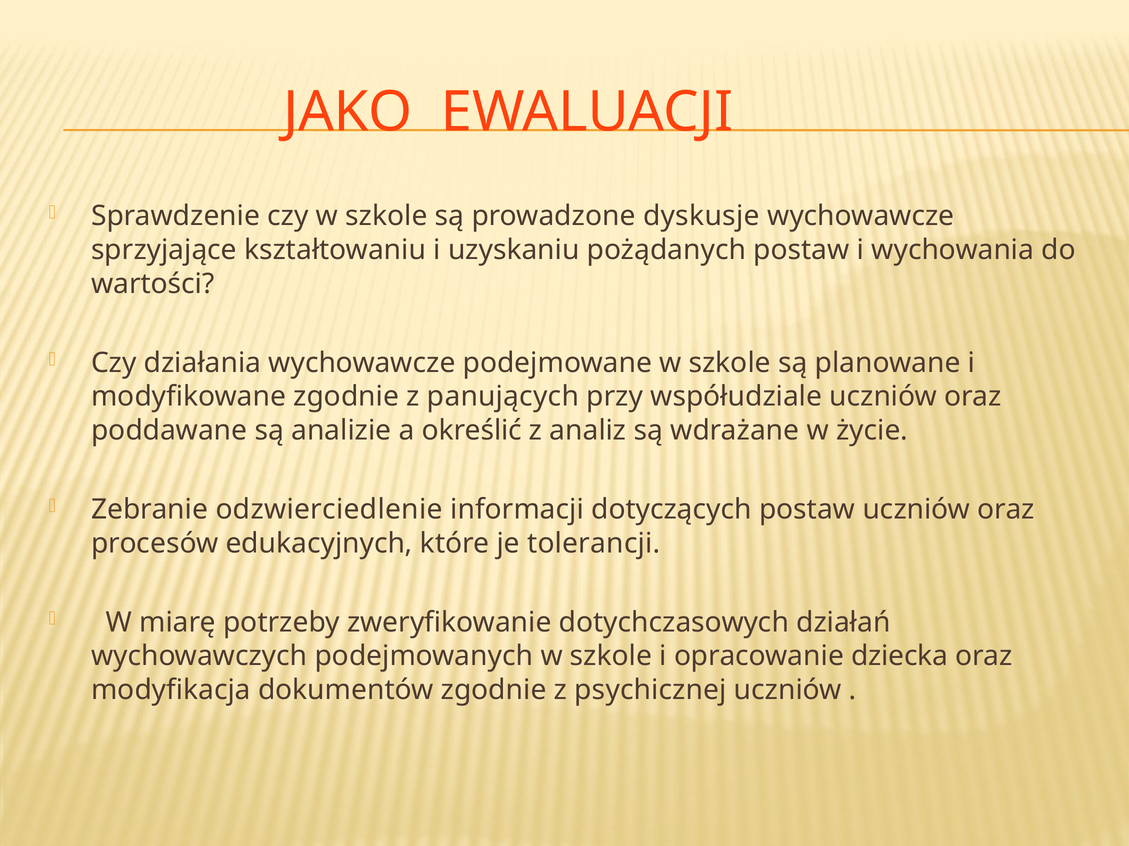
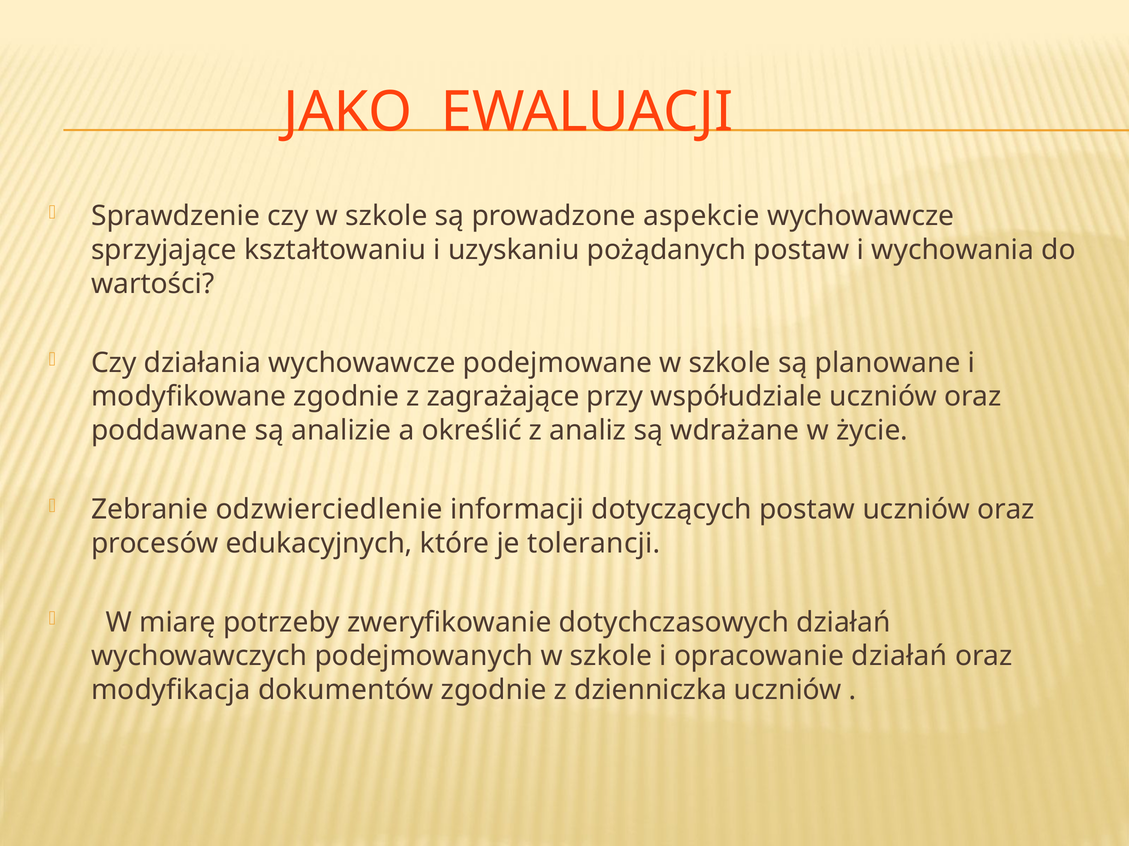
dyskusje: dyskusje -> aspekcie
panujących: panujących -> zagrażające
opracowanie dziecka: dziecka -> działań
psychicznej: psychicznej -> dzienniczka
